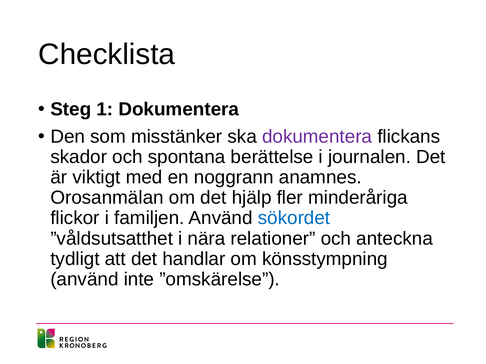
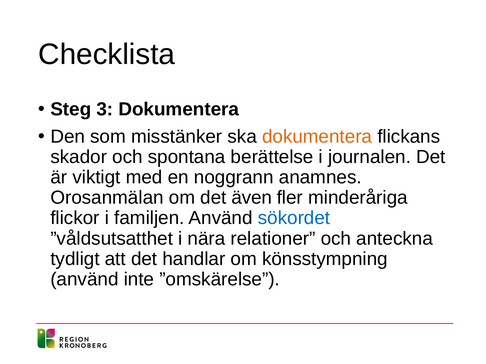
1: 1 -> 3
dokumentera at (317, 137) colour: purple -> orange
hjälp: hjälp -> även
